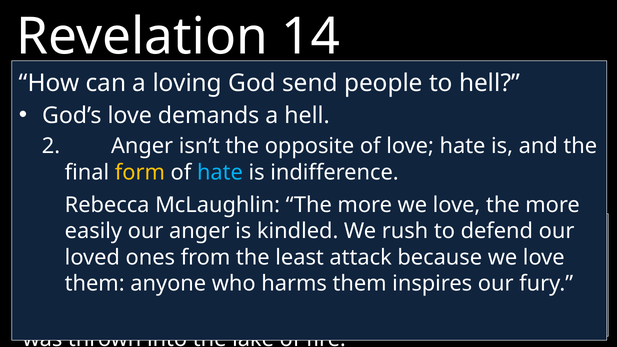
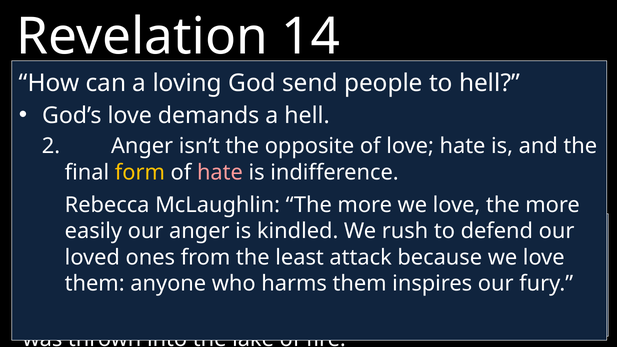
hate at (220, 172) colour: light blue -> pink
